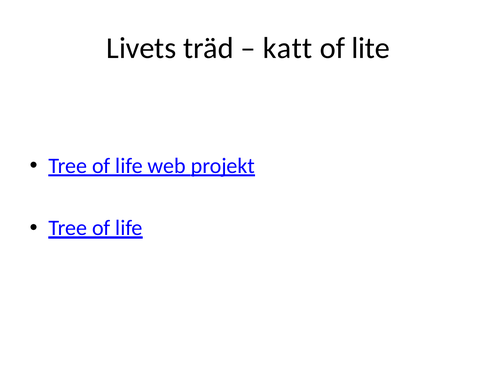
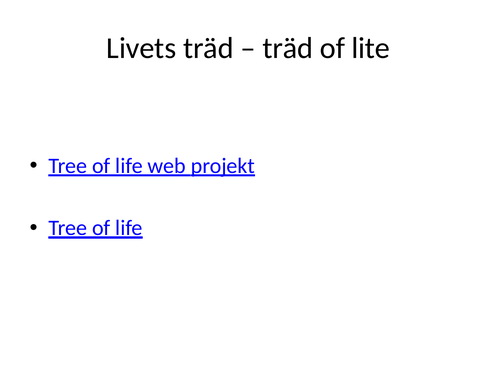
katt at (288, 48): katt -> träd
